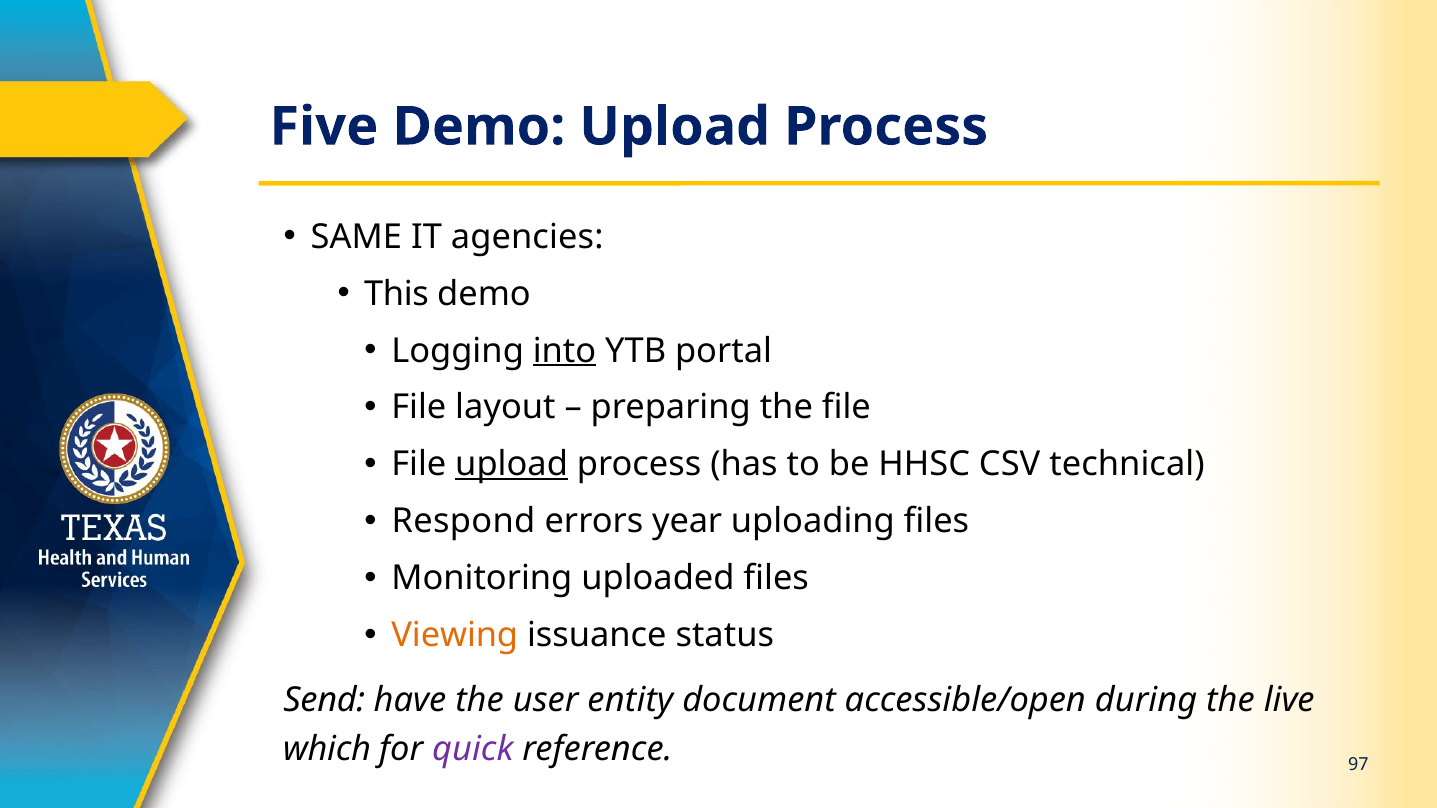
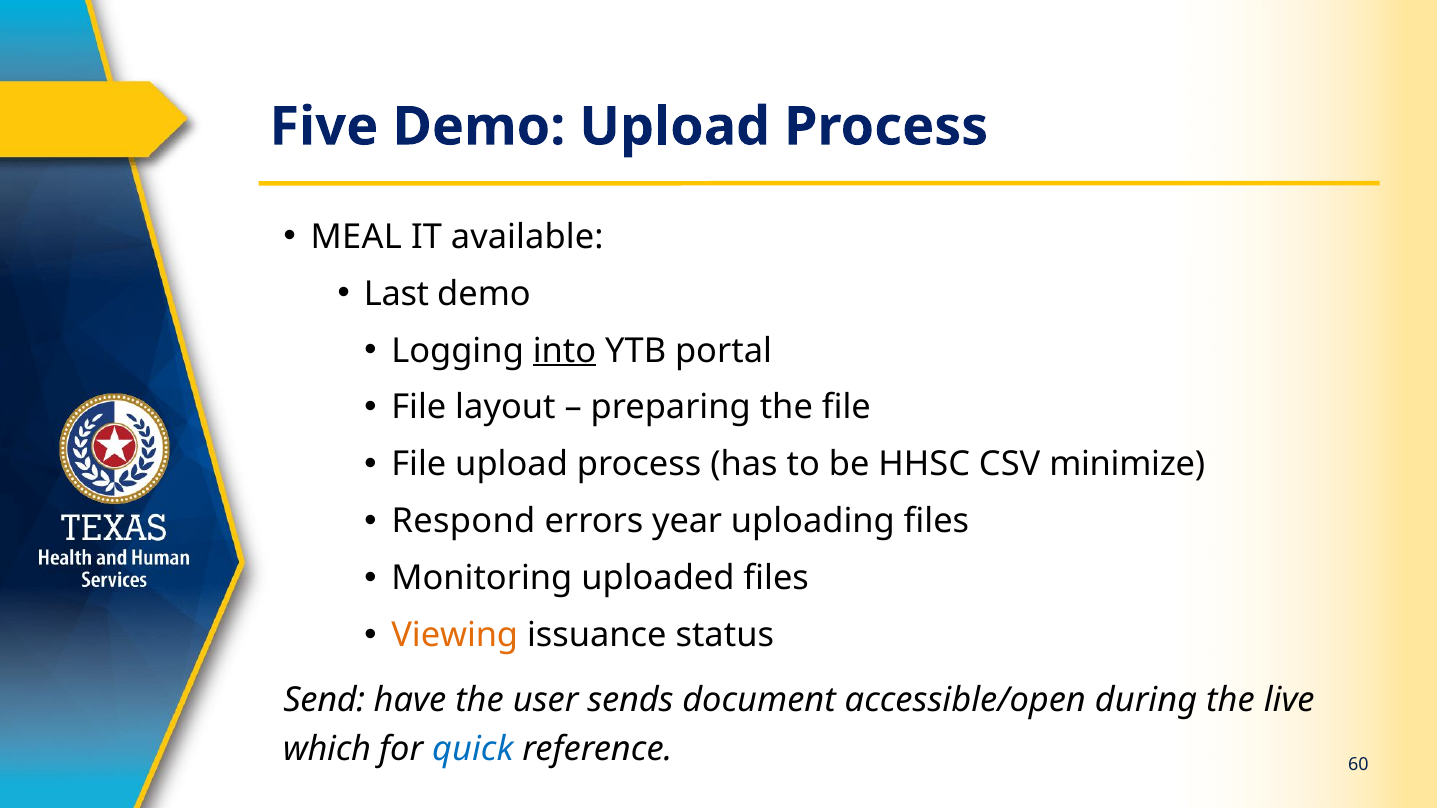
SAME: SAME -> MEAL
agencies: agencies -> available
This: This -> Last
upload at (512, 465) underline: present -> none
technical: technical -> minimize
entity: entity -> sends
quick colour: purple -> blue
97: 97 -> 60
